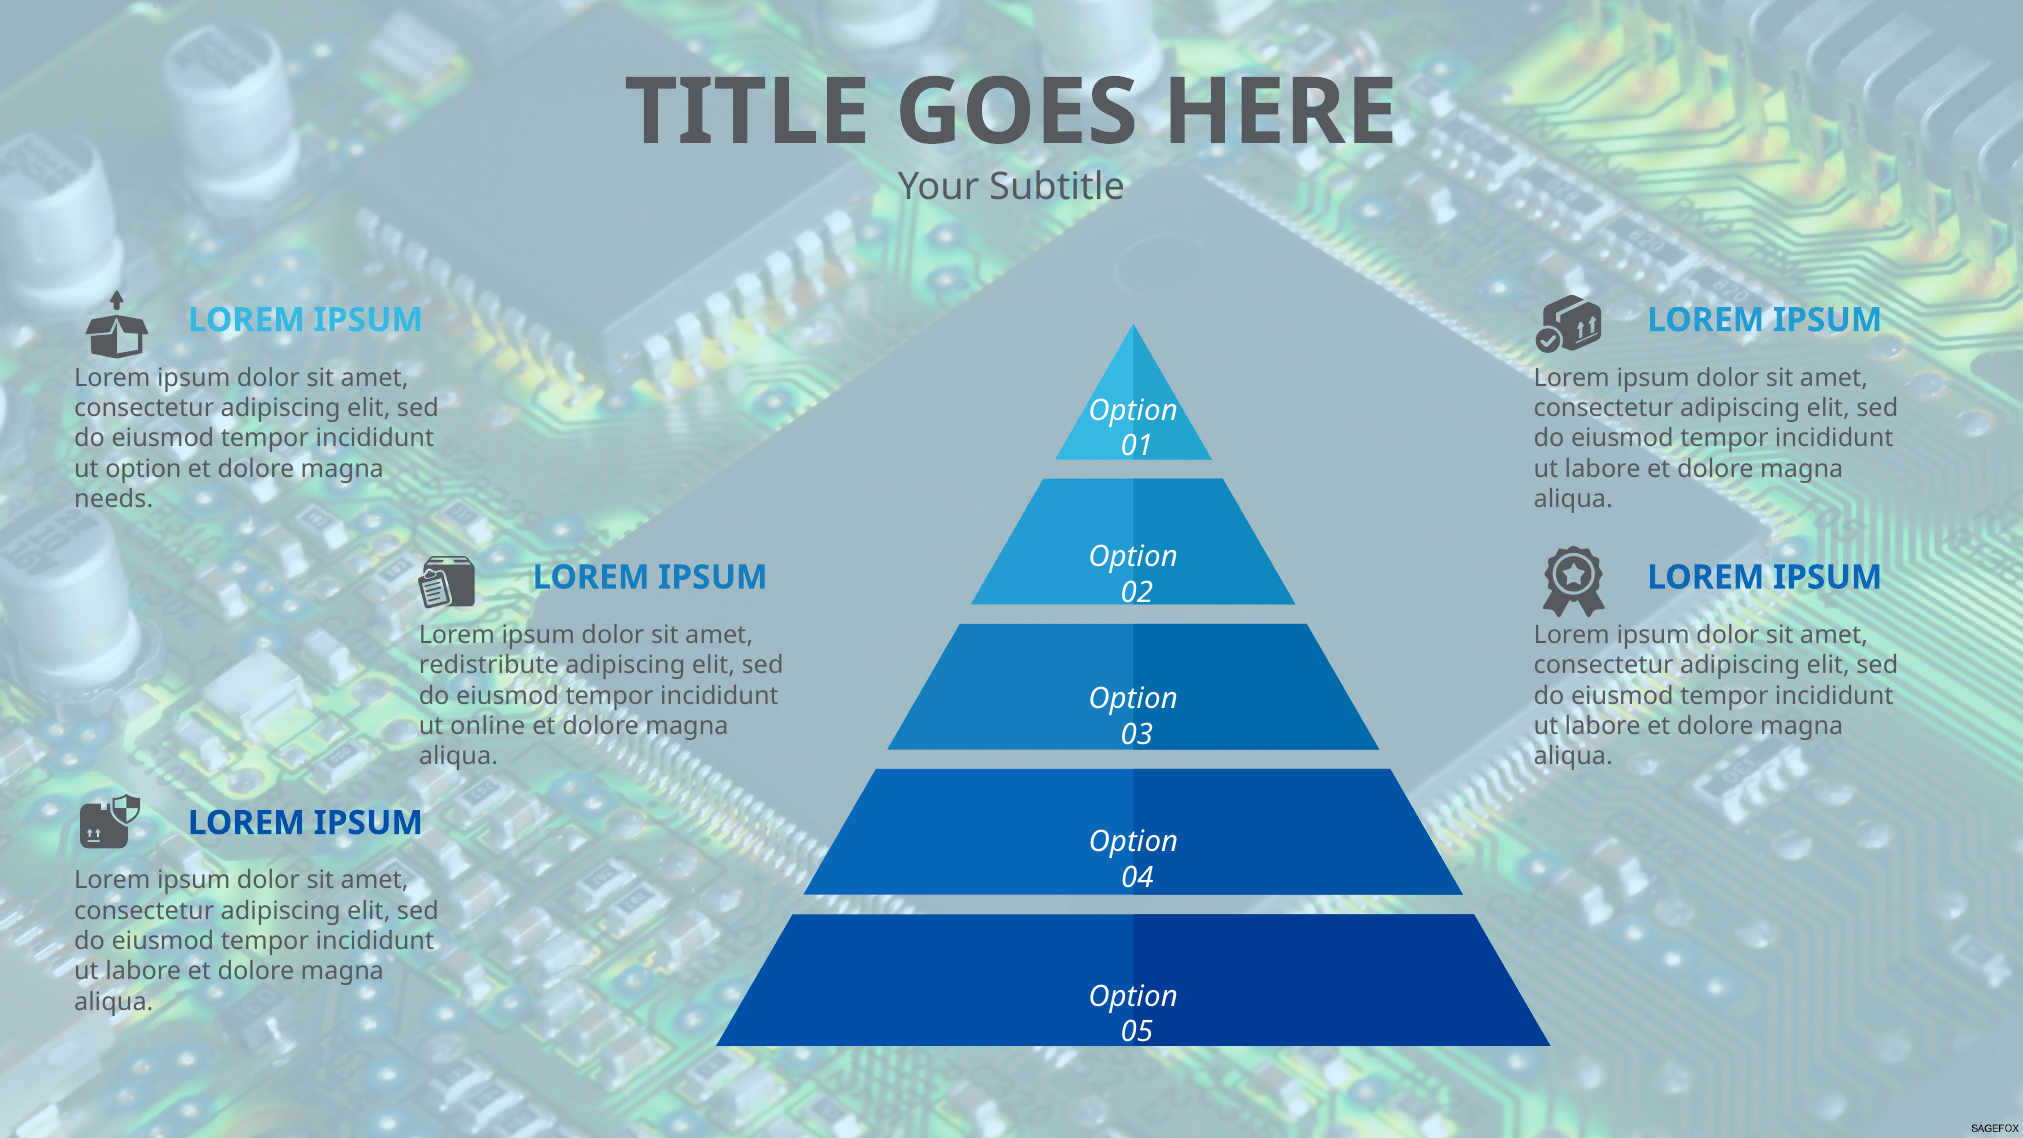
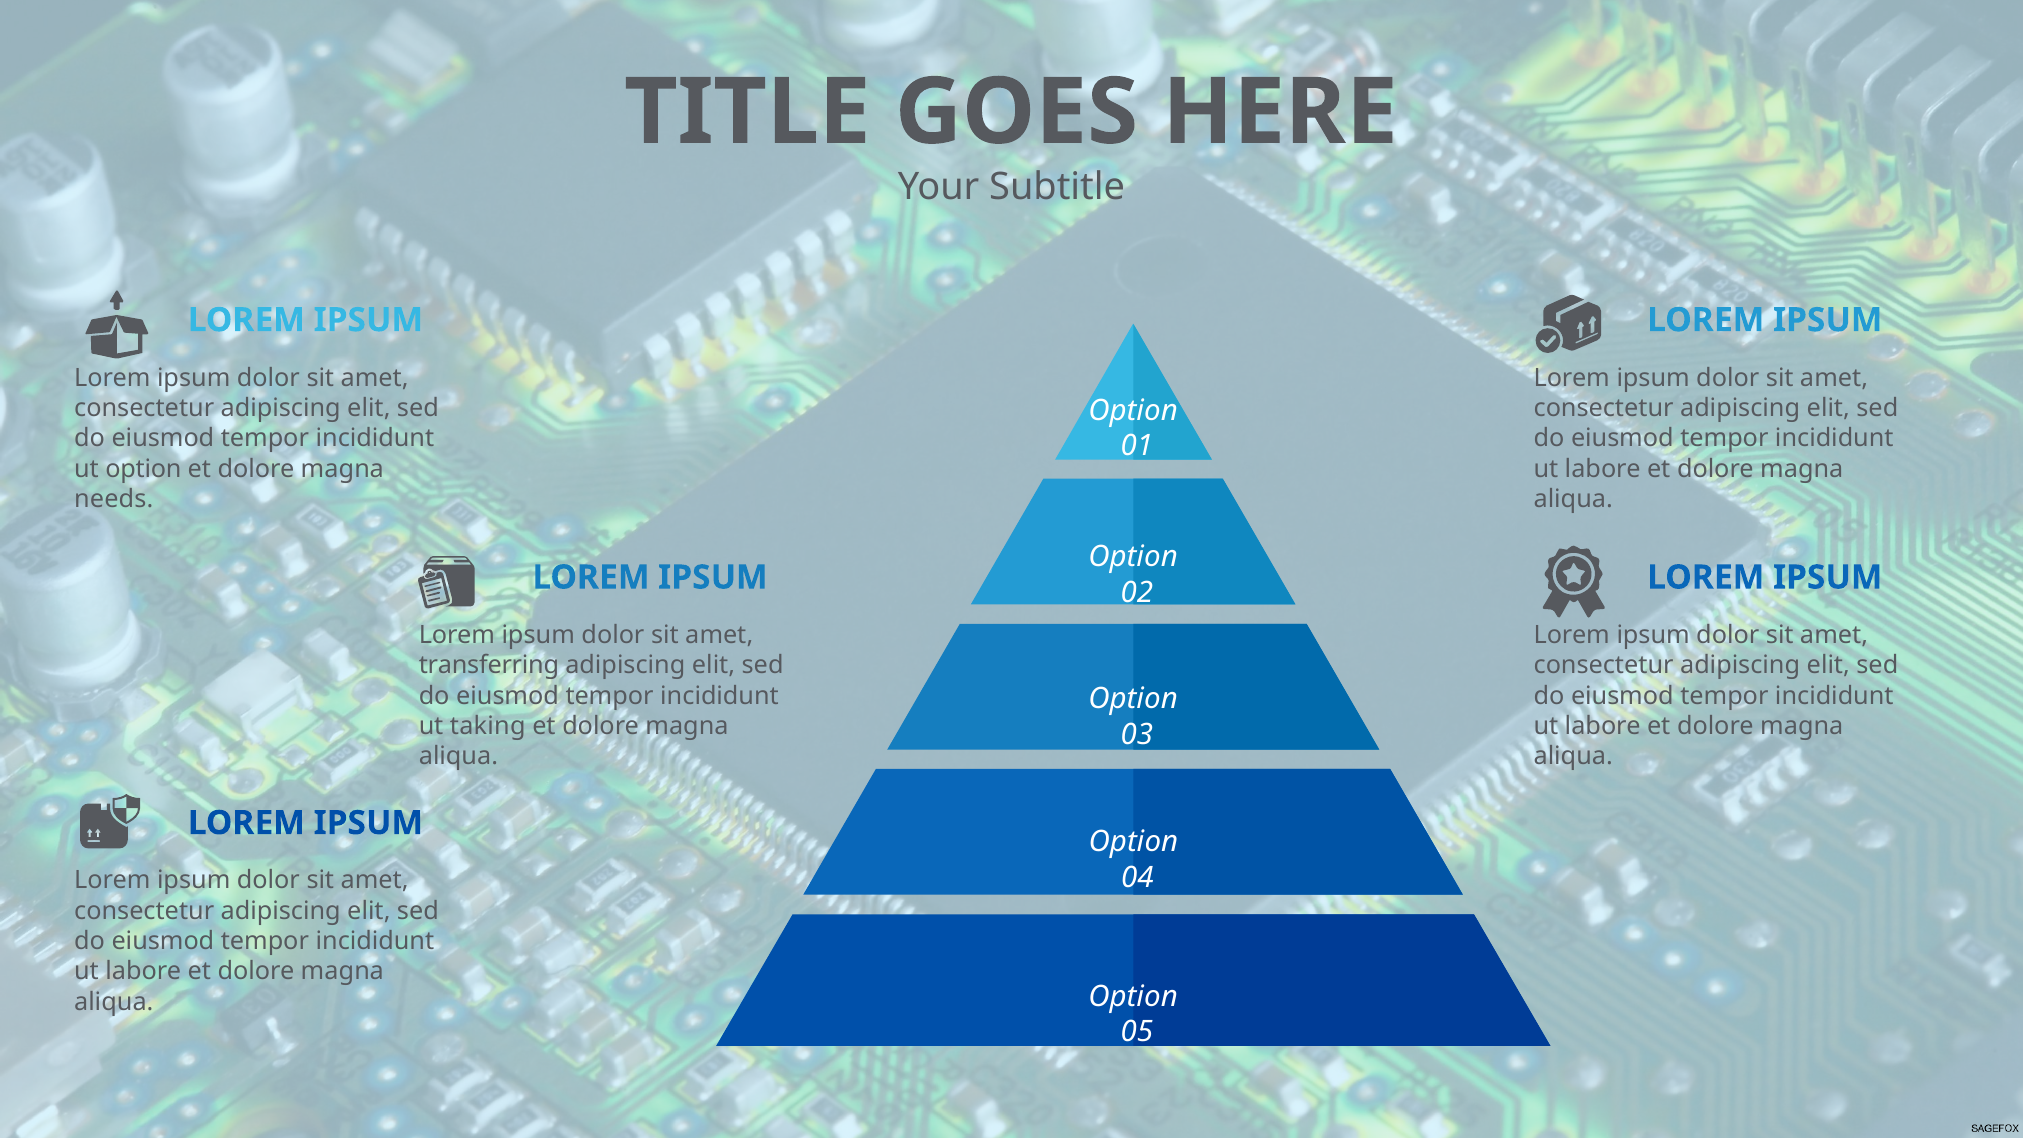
redistribute: redistribute -> transferring
online: online -> taking
